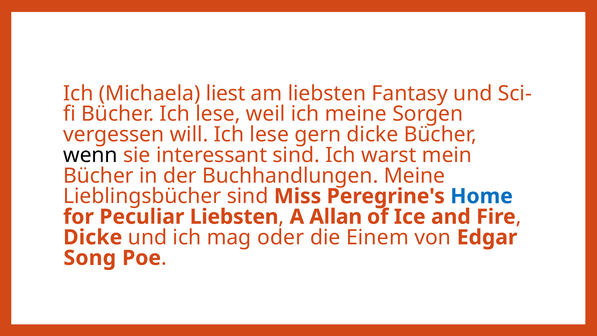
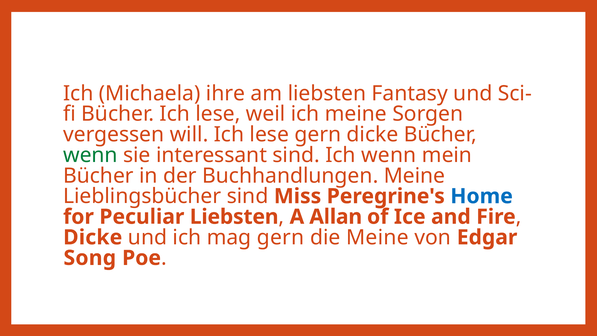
liest: liest -> ihre
wenn at (90, 155) colour: black -> green
Ich warst: warst -> wenn
mag oder: oder -> gern
die Einem: Einem -> Meine
